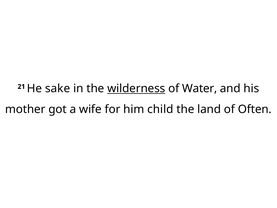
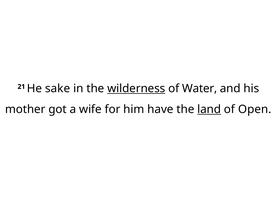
child: child -> have
land underline: none -> present
Often: Often -> Open
